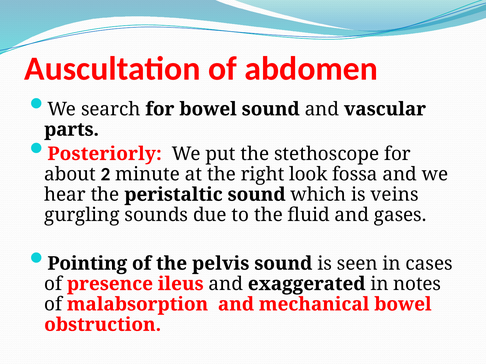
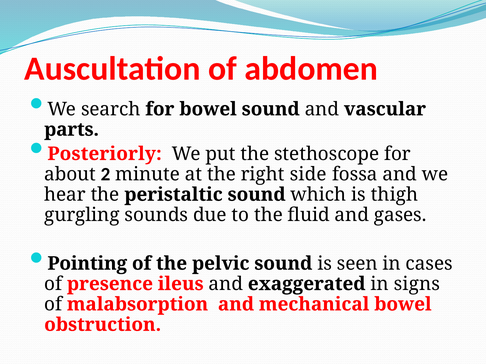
look: look -> side
veins: veins -> thigh
pelvis: pelvis -> pelvic
notes: notes -> signs
